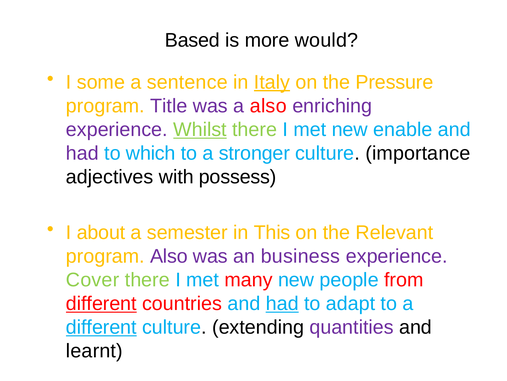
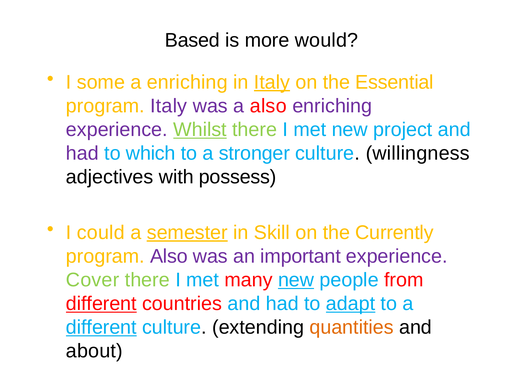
a sentence: sentence -> enriching
Pressure: Pressure -> Essential
program Title: Title -> Italy
enable: enable -> project
importance: importance -> willingness
about: about -> could
semester underline: none -> present
This: This -> Skill
Relevant: Relevant -> Currently
business: business -> important
new at (296, 279) underline: none -> present
had at (282, 303) underline: present -> none
adapt underline: none -> present
quantities colour: purple -> orange
learnt: learnt -> about
